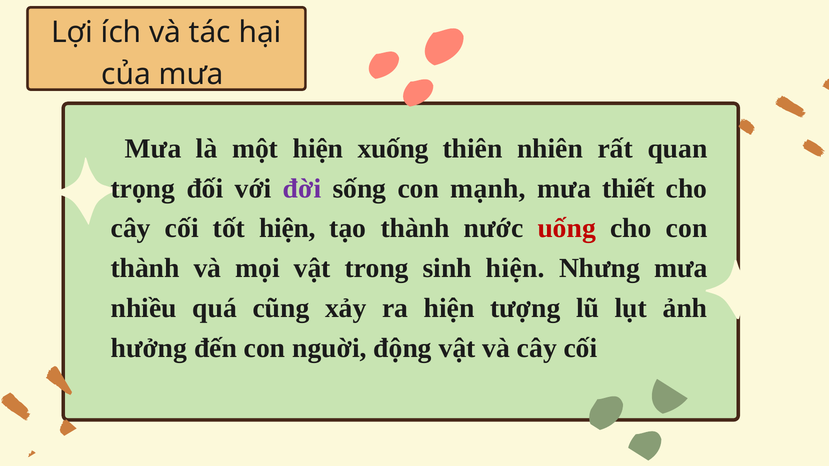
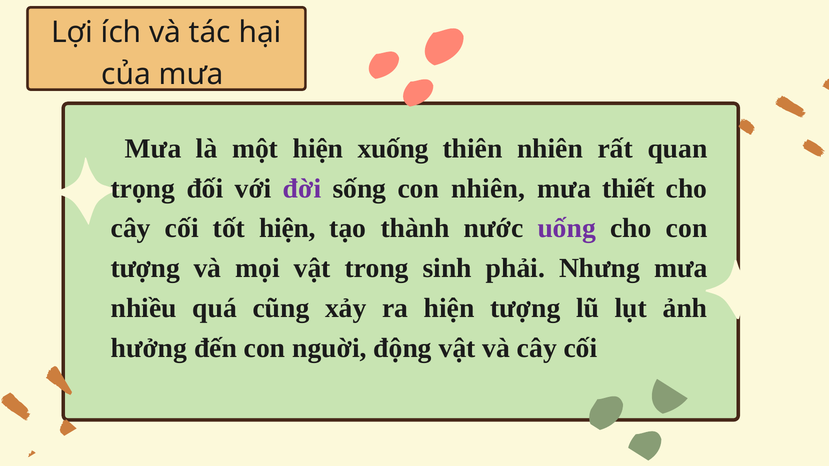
con mạnh: mạnh -> nhiên
uống colour: red -> purple
thành at (145, 268): thành -> tượng
sinh hiện: hiện -> phải
